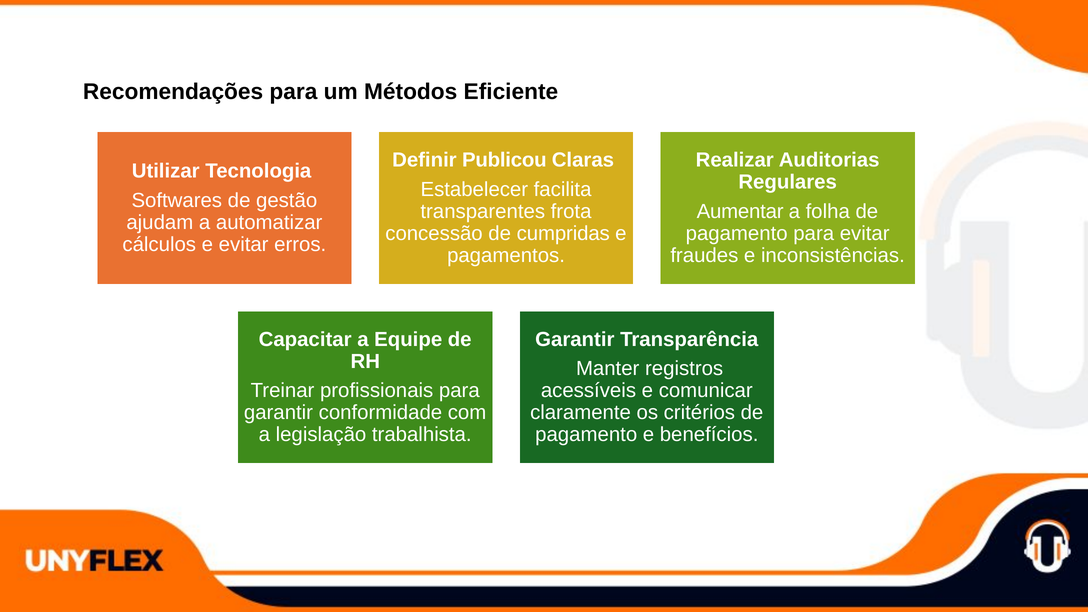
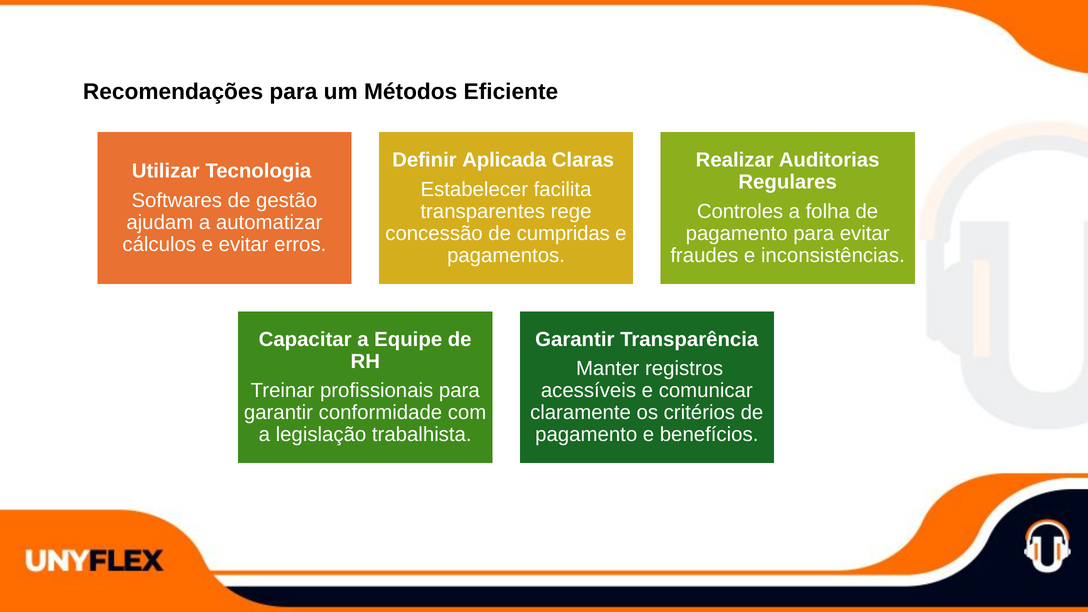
Publicou: Publicou -> Aplicada
frota: frota -> rege
Aumentar: Aumentar -> Controles
